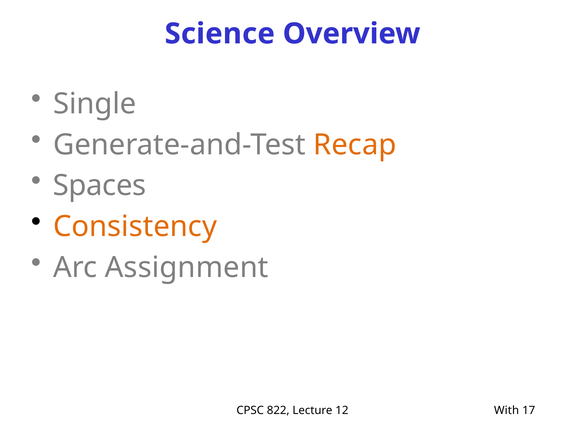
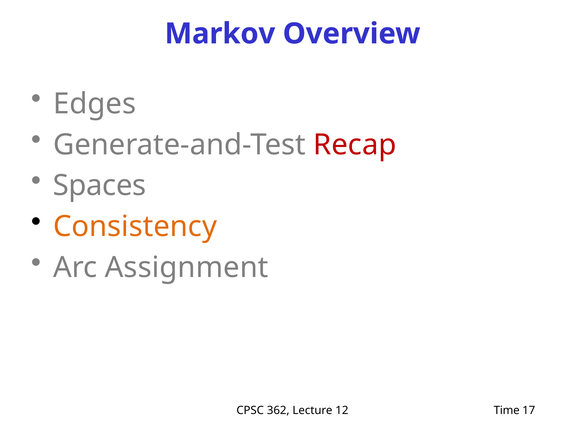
Science: Science -> Markov
Single: Single -> Edges
Recap colour: orange -> red
822: 822 -> 362
With: With -> Time
